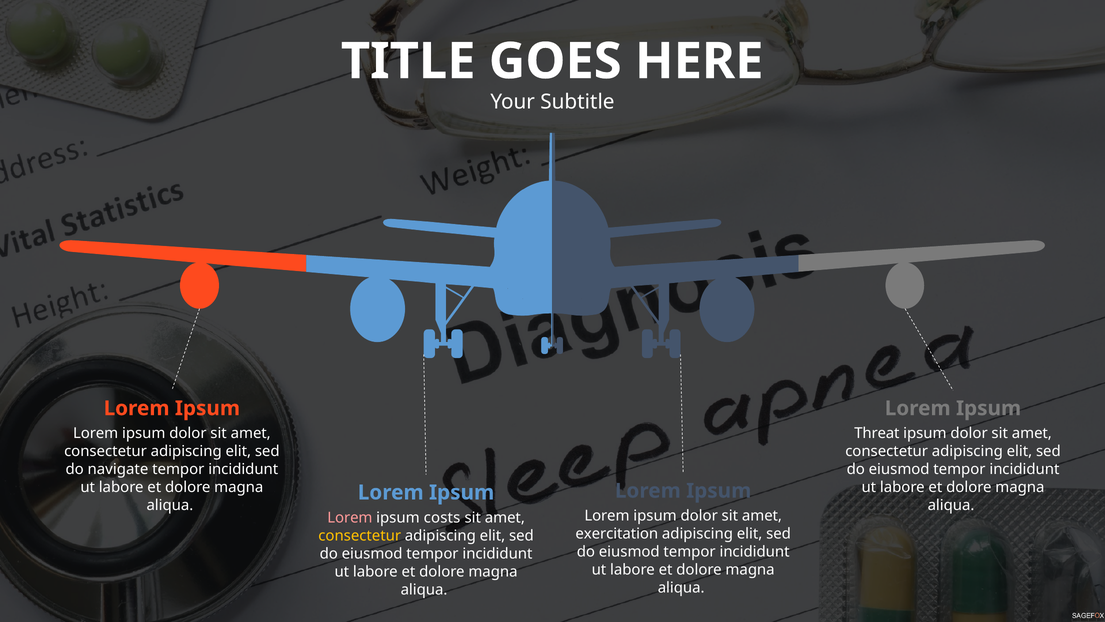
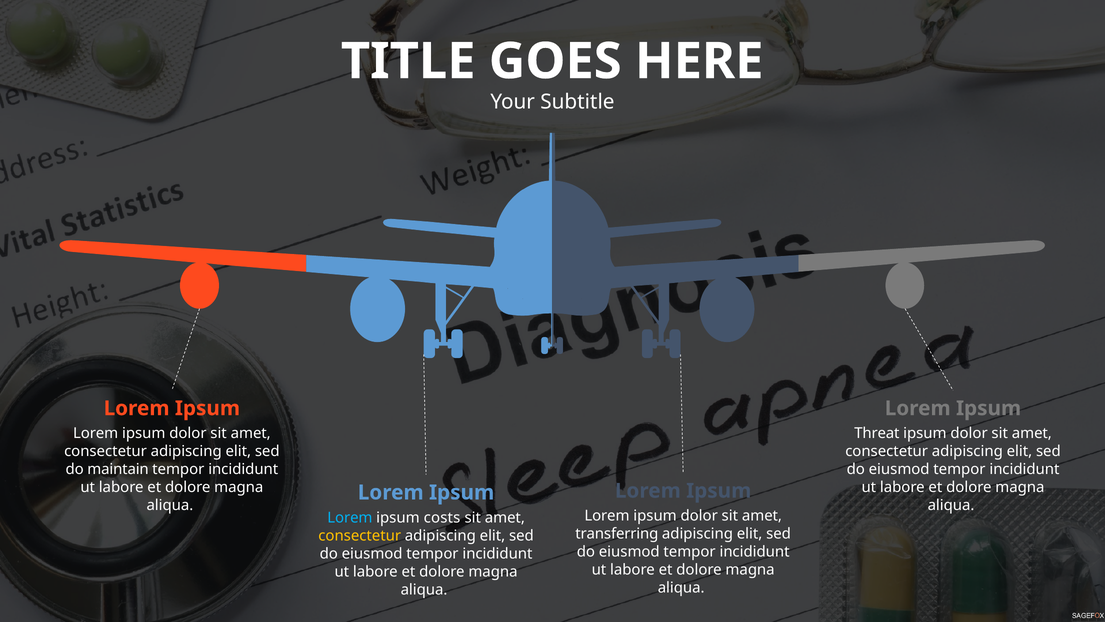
navigate: navigate -> maintain
Lorem at (350, 517) colour: pink -> light blue
exercitation: exercitation -> transferring
